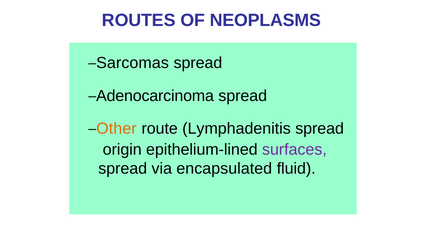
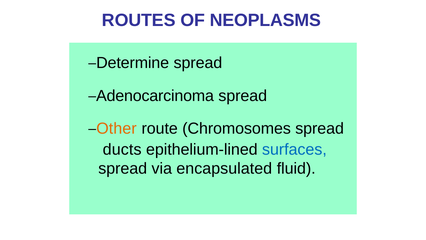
Sarcomas: Sarcomas -> Determine
Lymphadenitis: Lymphadenitis -> Chromosomes
origin: origin -> ducts
surfaces colour: purple -> blue
